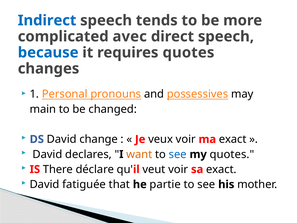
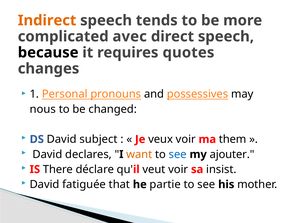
Indirect colour: blue -> orange
because colour: blue -> black
main: main -> nous
change: change -> subject
ma exact: exact -> them
my quotes: quotes -> ajouter
sa exact: exact -> insist
